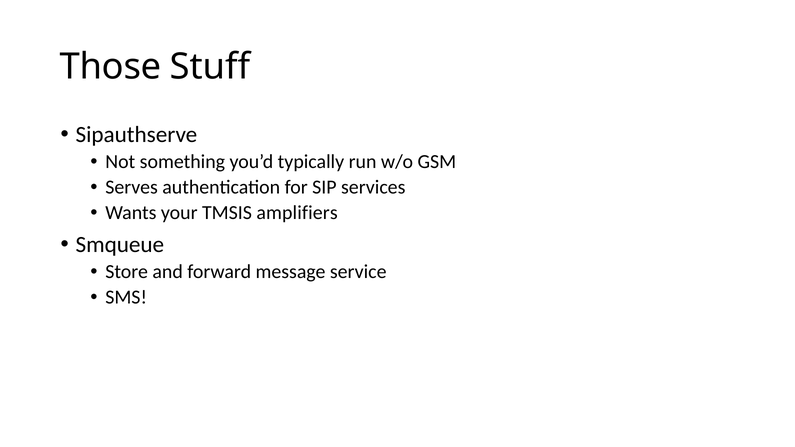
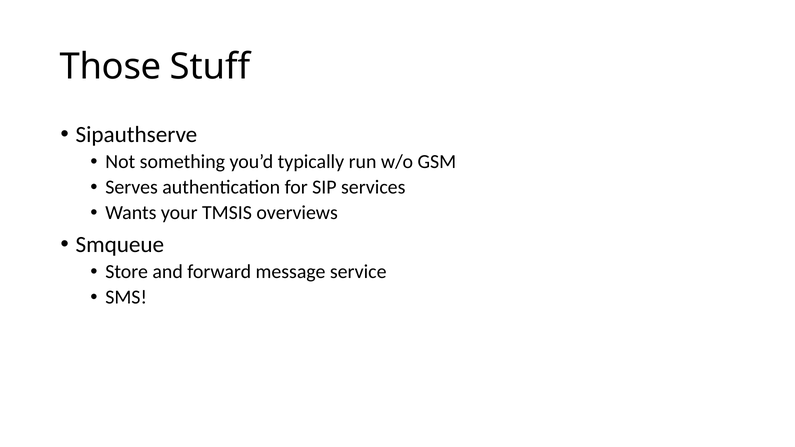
amplifiers: amplifiers -> overviews
